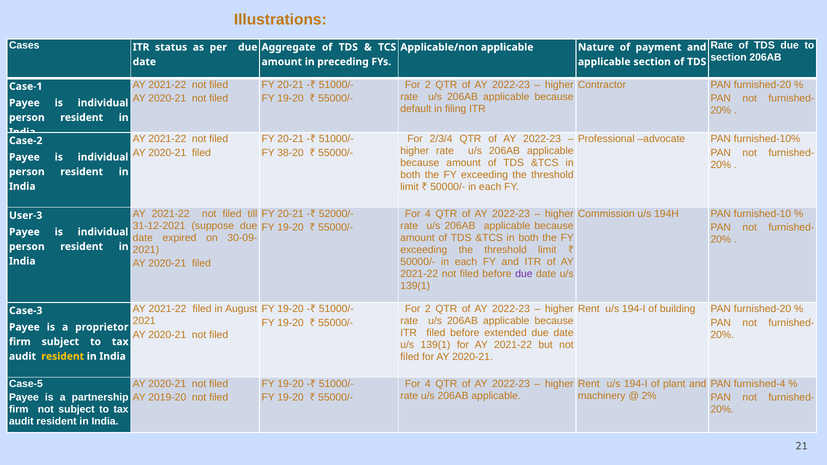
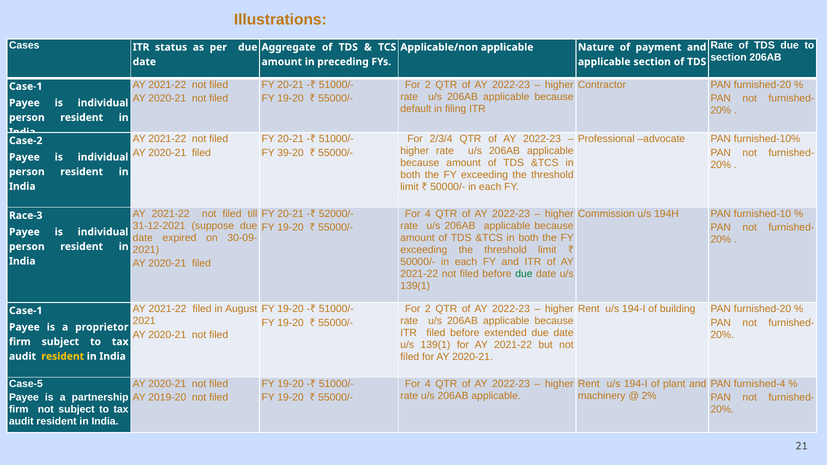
38-20: 38-20 -> 39-20
User-3: User-3 -> Race-3
due at (524, 274) colour: purple -> green
Case-3 at (26, 311): Case-3 -> Case-1
